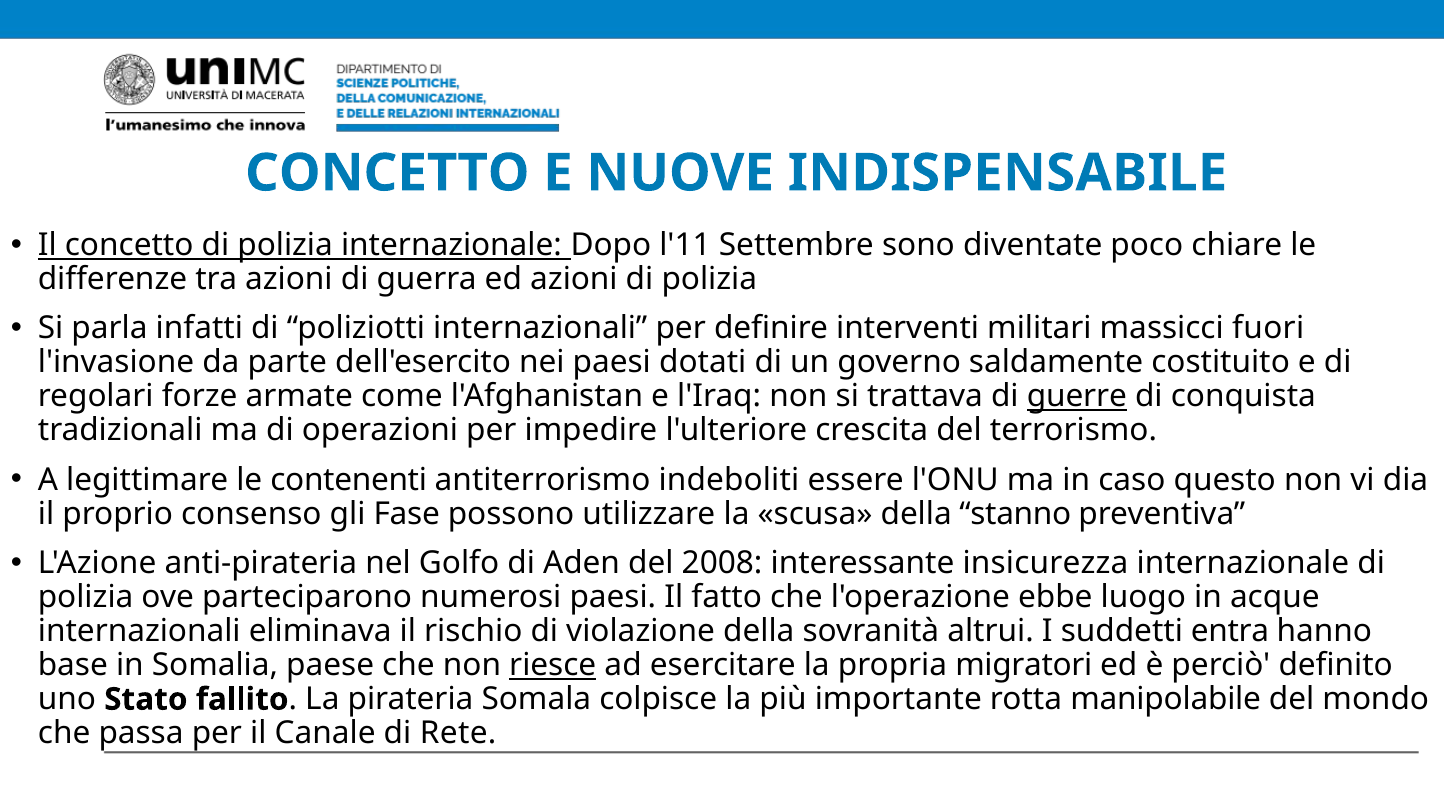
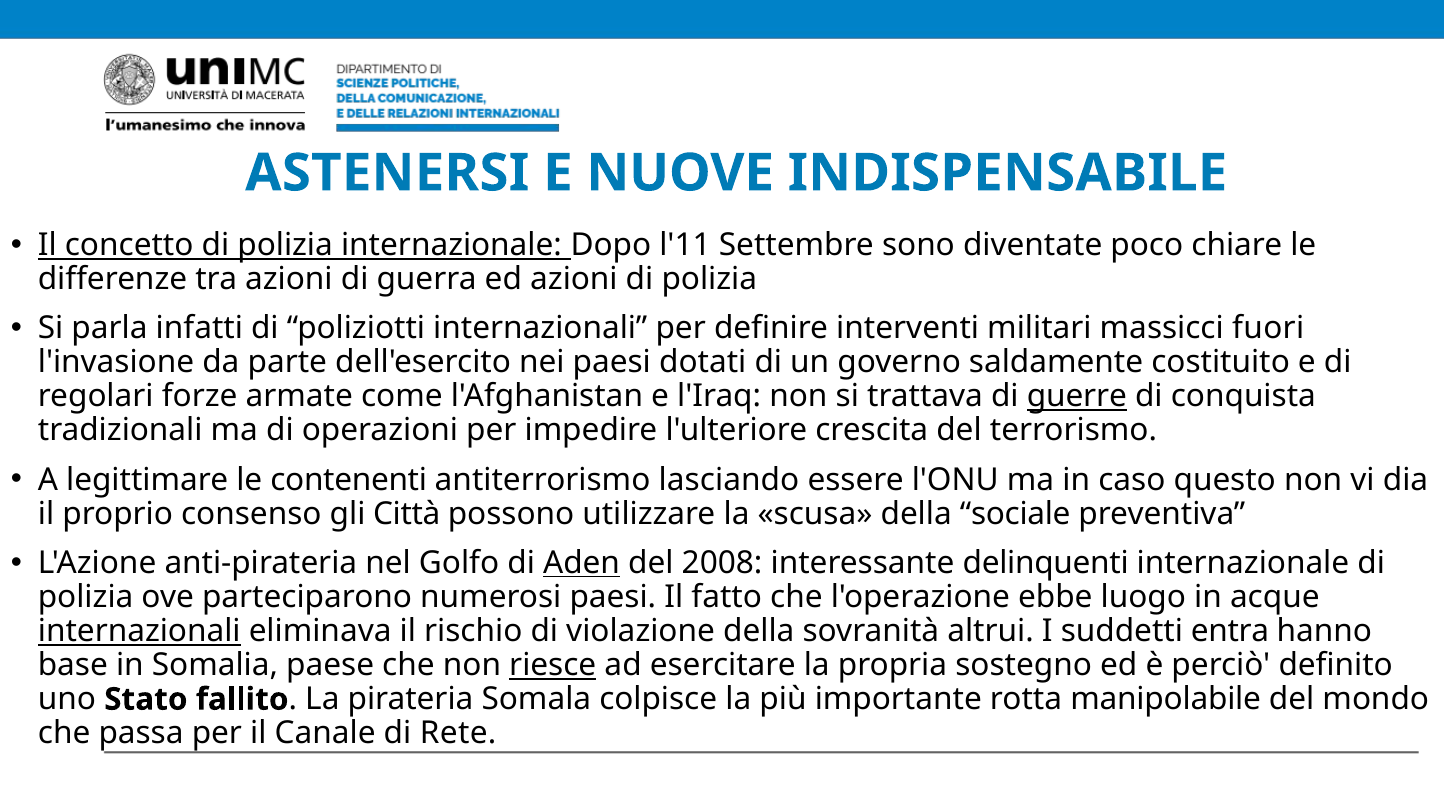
CONCETTO at (387, 173): CONCETTO -> ASTENERSI
indeboliti: indeboliti -> lasciando
Fase: Fase -> Città
stanno: stanno -> sociale
Aden underline: none -> present
insicurezza: insicurezza -> delinquenti
internazionali at (139, 631) underline: none -> present
migratori: migratori -> sostegno
